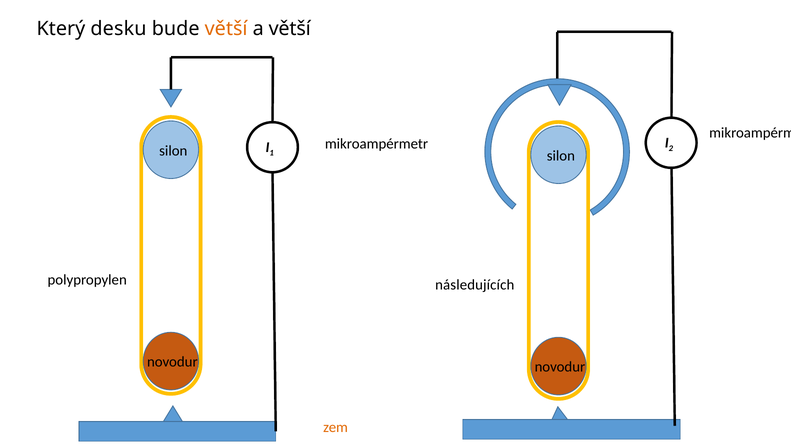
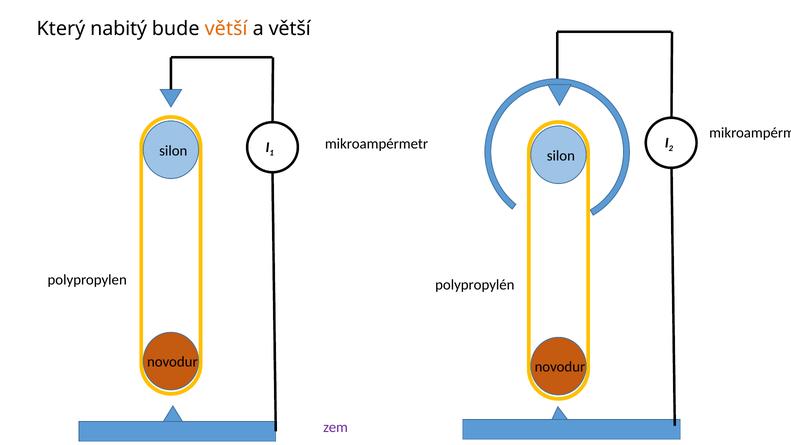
desku: desku -> nabitý
následujících: následujících -> polypropylén
zem colour: orange -> purple
